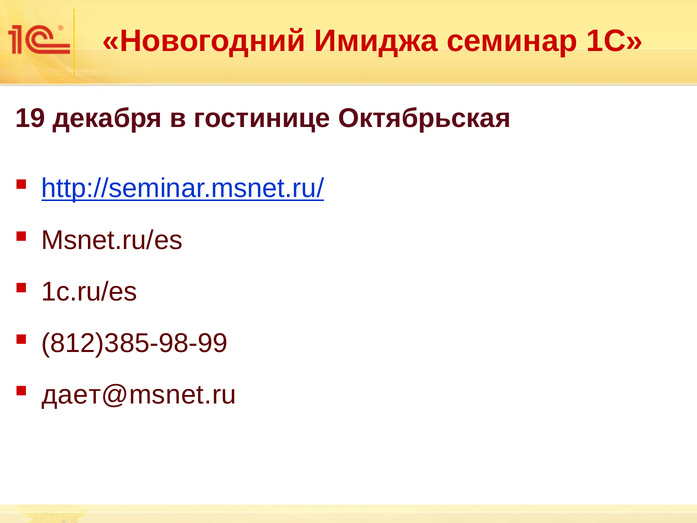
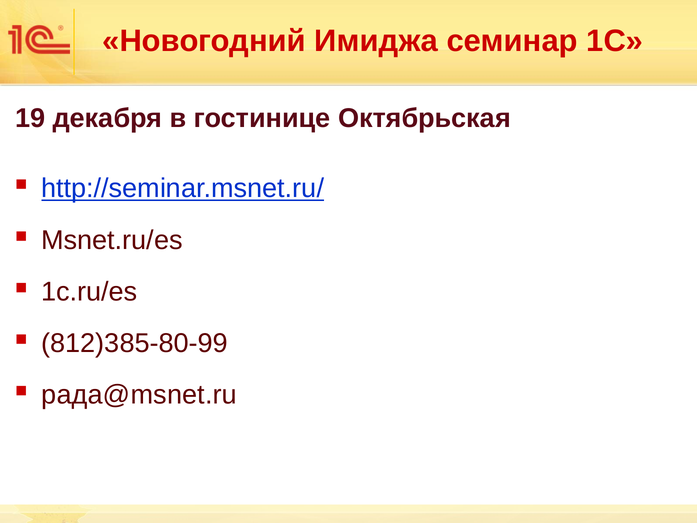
812)385-98-99: 812)385-98-99 -> 812)385-80-99
дает@msnet.ru: дает@msnet.ru -> рада@msnet.ru
